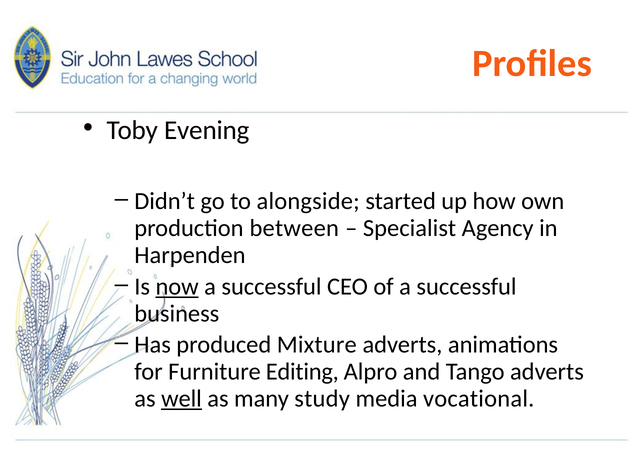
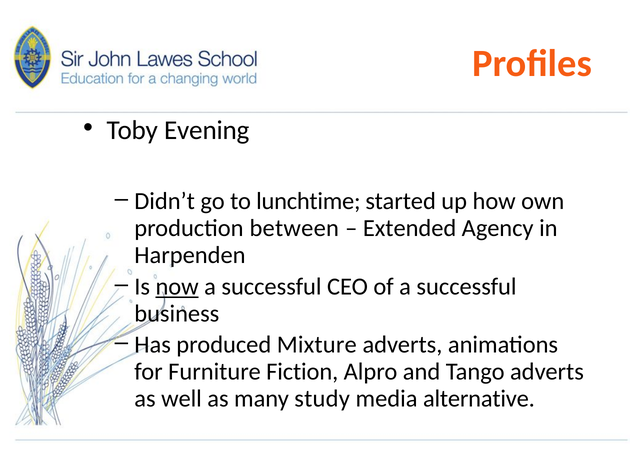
alongside: alongside -> lunchtime
Specialist: Specialist -> Extended
Editing: Editing -> Fiction
well underline: present -> none
vocational: vocational -> alternative
